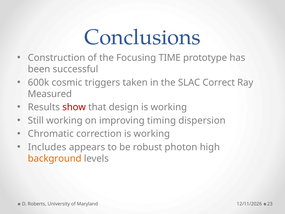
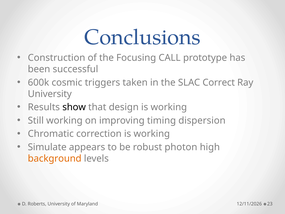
TIME: TIME -> CALL
Measured at (50, 94): Measured -> University
show colour: red -> black
Includes: Includes -> Simulate
